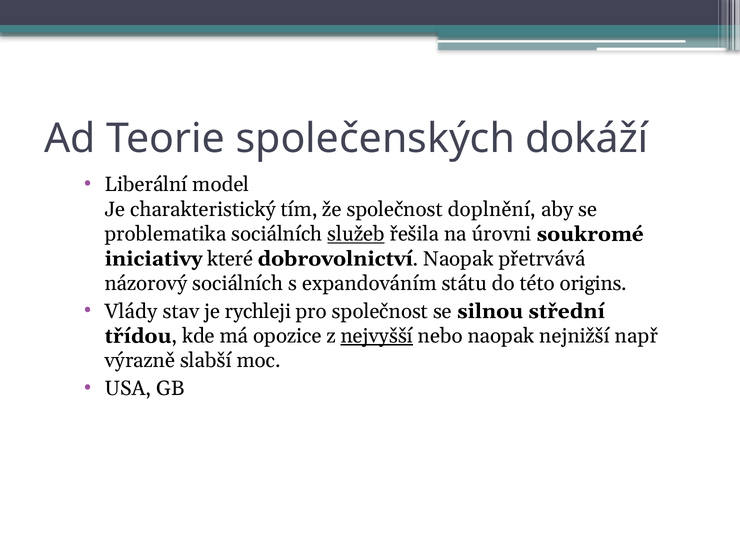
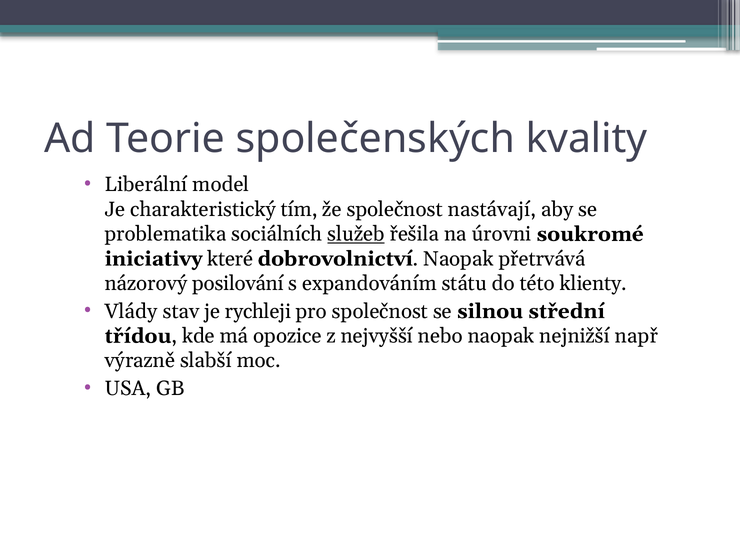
dokáží: dokáží -> kvality
doplnění: doplnění -> nastávají
názorový sociálních: sociálních -> posilování
origins: origins -> klienty
nejvyšší underline: present -> none
